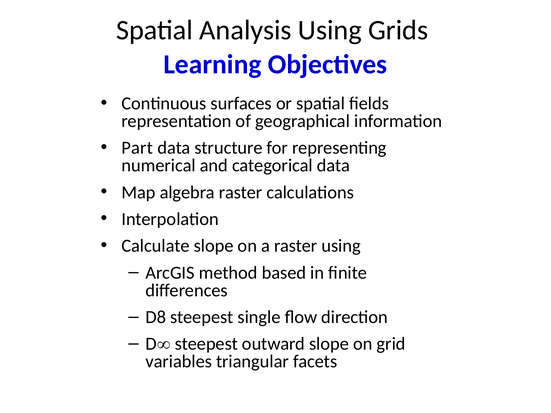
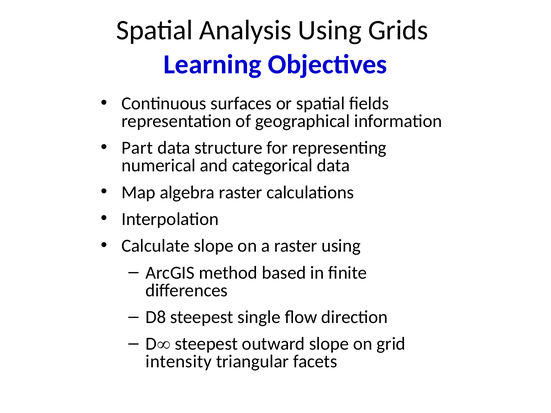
variables: variables -> intensity
